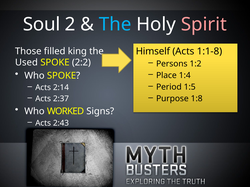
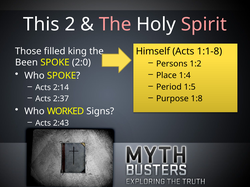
Soul: Soul -> This
The at (115, 24) colour: light blue -> pink
Used: Used -> Been
2:2: 2:2 -> 2:0
